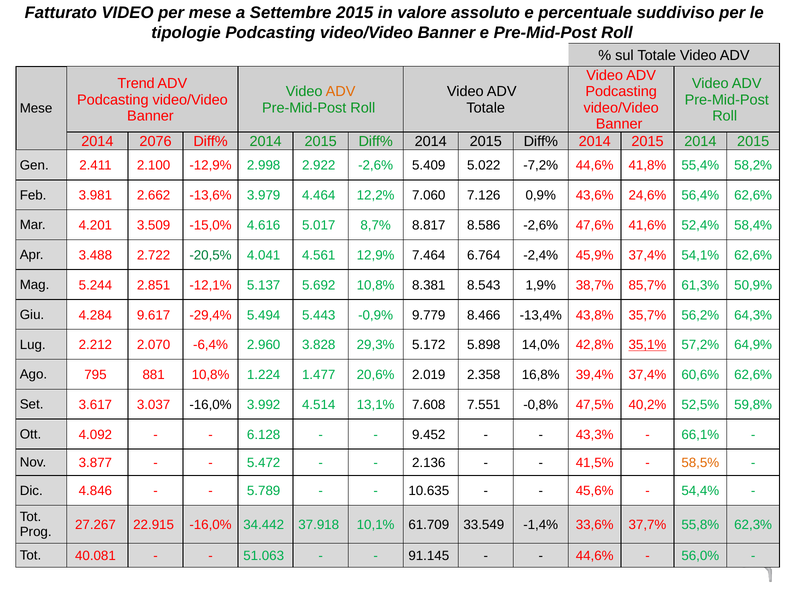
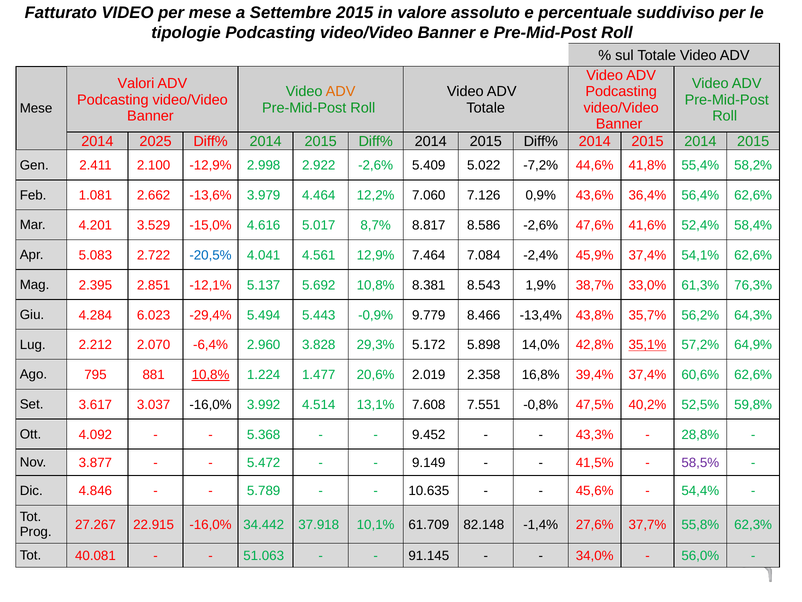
Trend: Trend -> Valori
2076: 2076 -> 2025
3.981: 3.981 -> 1.081
24,6%: 24,6% -> 36,4%
3.509: 3.509 -> 3.529
3.488: 3.488 -> 5.083
-20,5% colour: green -> blue
6.764: 6.764 -> 7.084
5.244: 5.244 -> 2.395
85,7%: 85,7% -> 33,0%
50,9%: 50,9% -> 76,3%
9.617: 9.617 -> 6.023
10,8% at (211, 375) underline: none -> present
6.128: 6.128 -> 5.368
66,1%: 66,1% -> 28,8%
2.136: 2.136 -> 9.149
58,5% colour: orange -> purple
33.549: 33.549 -> 82.148
33,6%: 33,6% -> 27,6%
44,6% at (595, 555): 44,6% -> 34,0%
